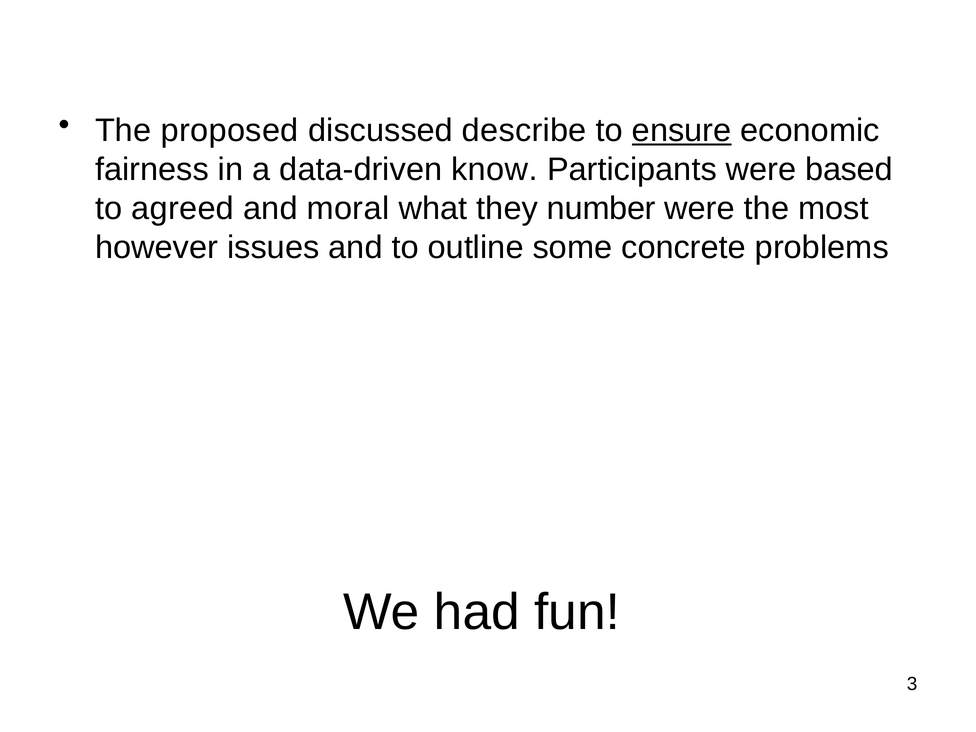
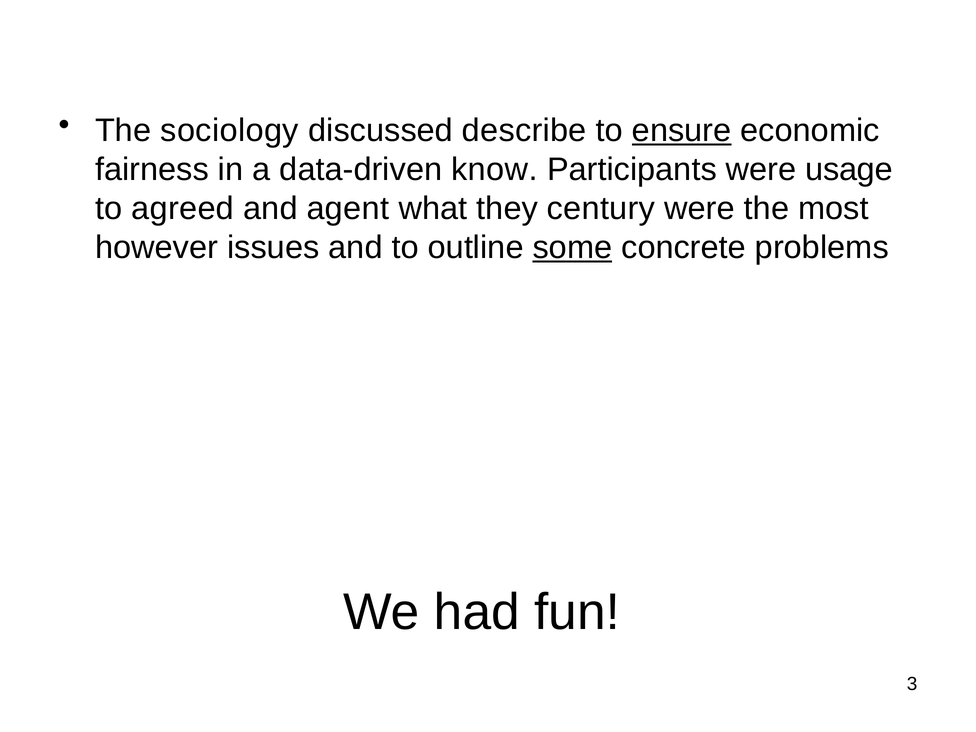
proposed: proposed -> sociology
based: based -> usage
moral: moral -> agent
number: number -> century
some underline: none -> present
